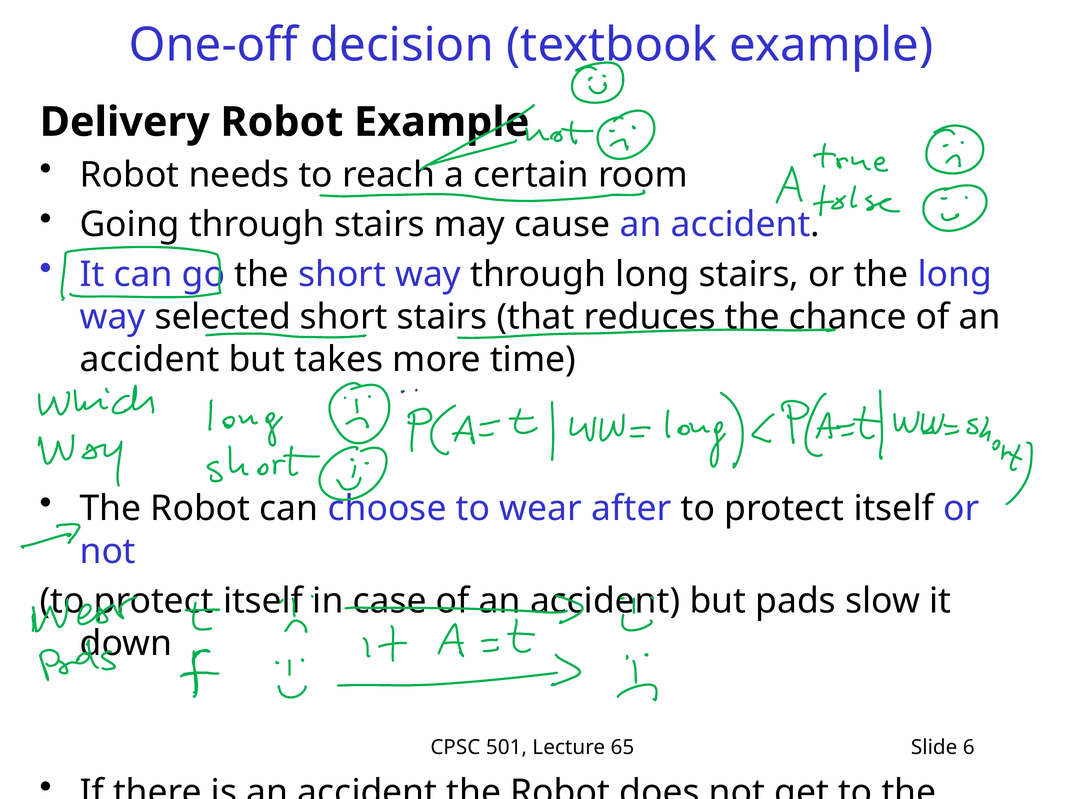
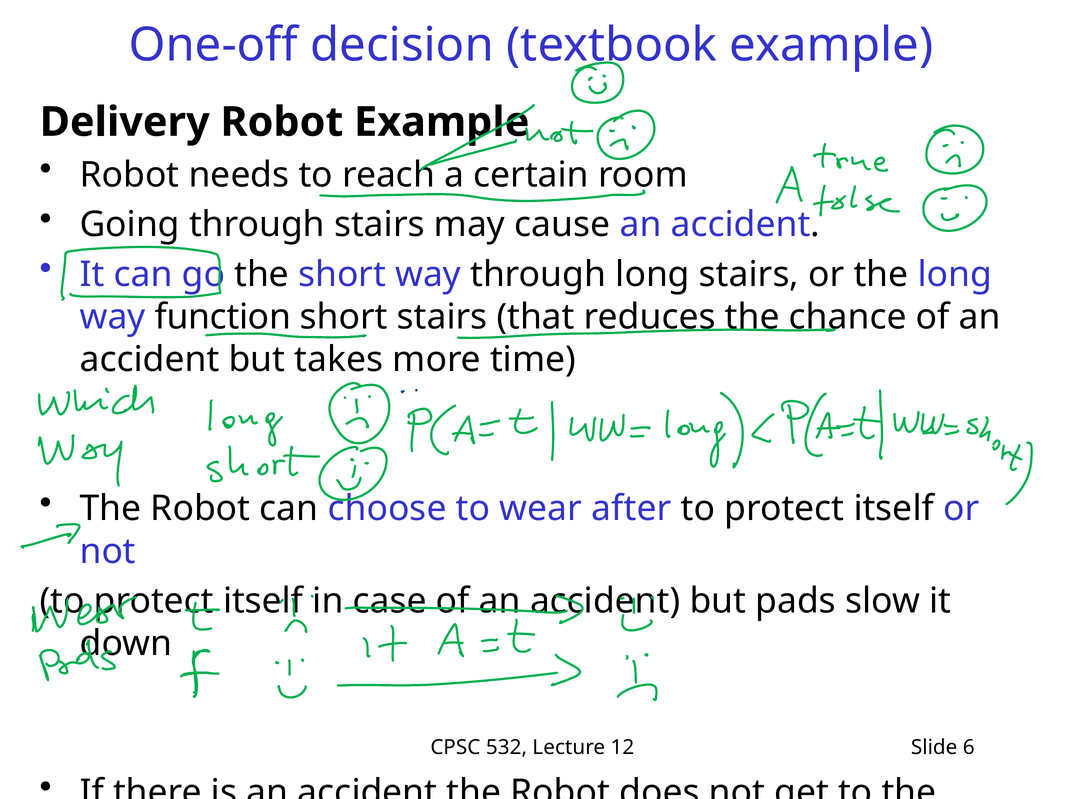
selected: selected -> function
501: 501 -> 532
65: 65 -> 12
